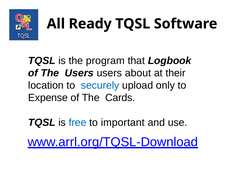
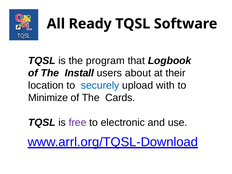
The Users: Users -> Install
only: only -> with
Expense: Expense -> Minimize
free colour: blue -> purple
important: important -> electronic
